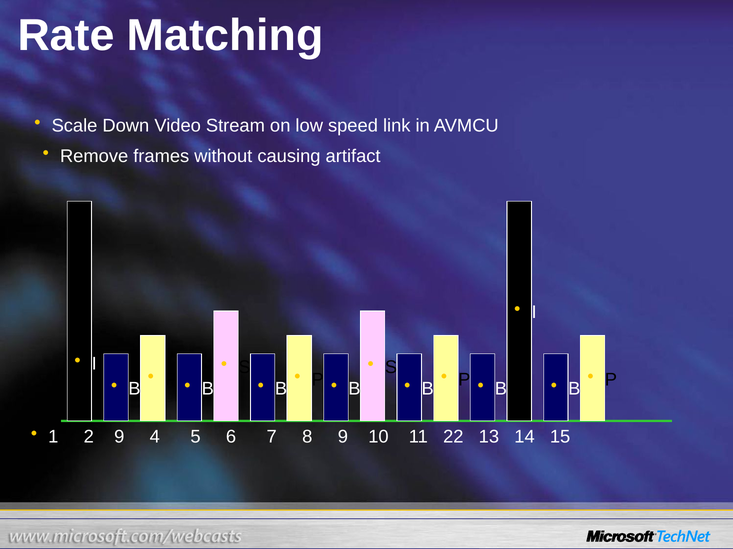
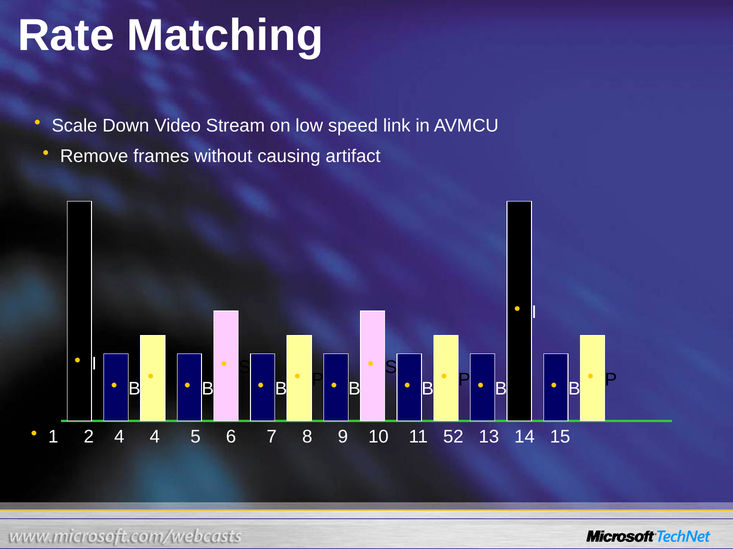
2 9: 9 -> 4
22: 22 -> 52
